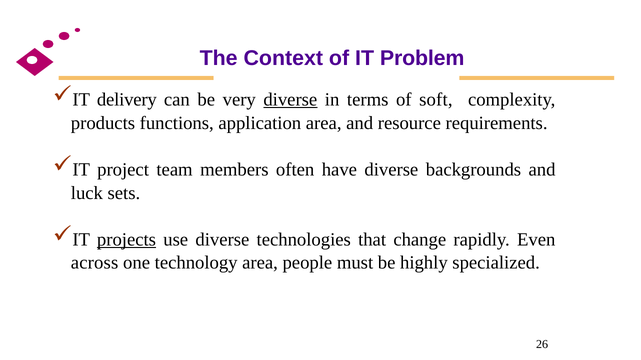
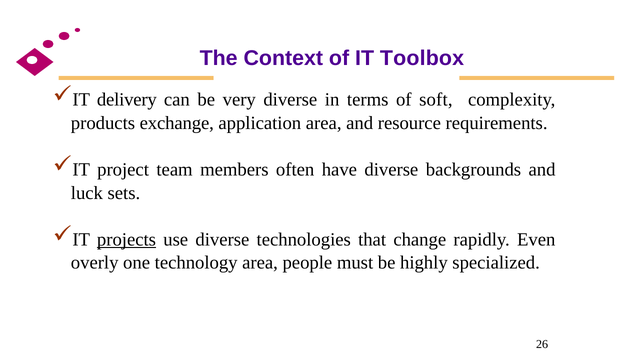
Problem: Problem -> Toolbox
diverse at (290, 100) underline: present -> none
functions: functions -> exchange
across: across -> overly
